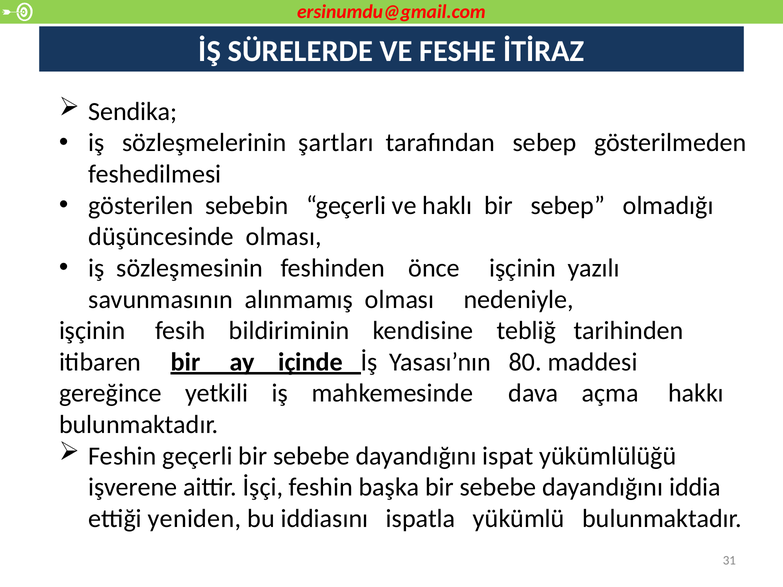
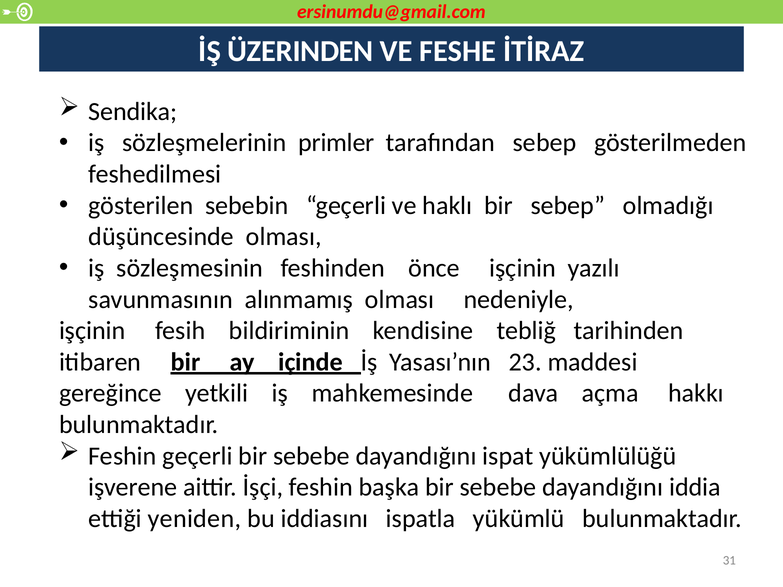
SÜRELERDE: SÜRELERDE -> ÜZERINDEN
şartları: şartları -> primler
80: 80 -> 23
